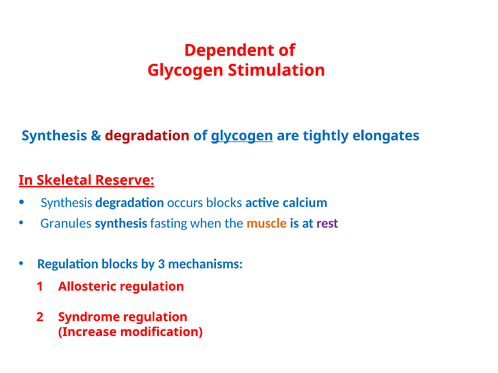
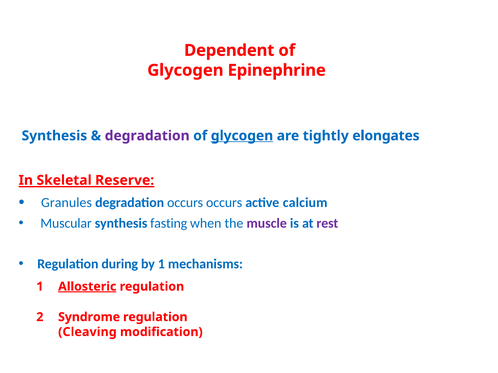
Stimulation: Stimulation -> Epinephrine
degradation at (147, 136) colour: red -> purple
Synthesis at (67, 203): Synthesis -> Granules
occurs blocks: blocks -> occurs
Granules: Granules -> Muscular
muscle colour: orange -> purple
Regulation blocks: blocks -> during
by 3: 3 -> 1
Allosteric underline: none -> present
Increase: Increase -> Cleaving
